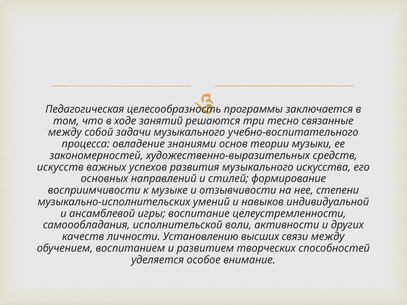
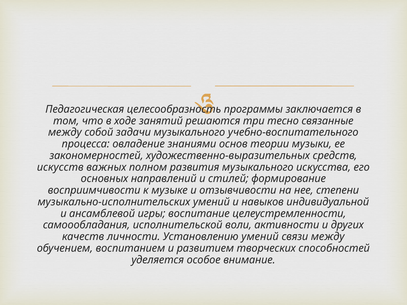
успехов: успехов -> полном
Установлению высших: высших -> умений
